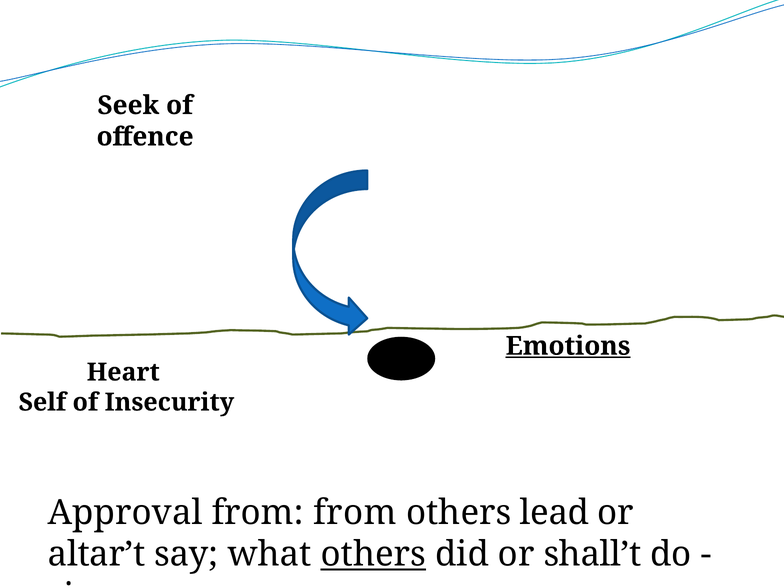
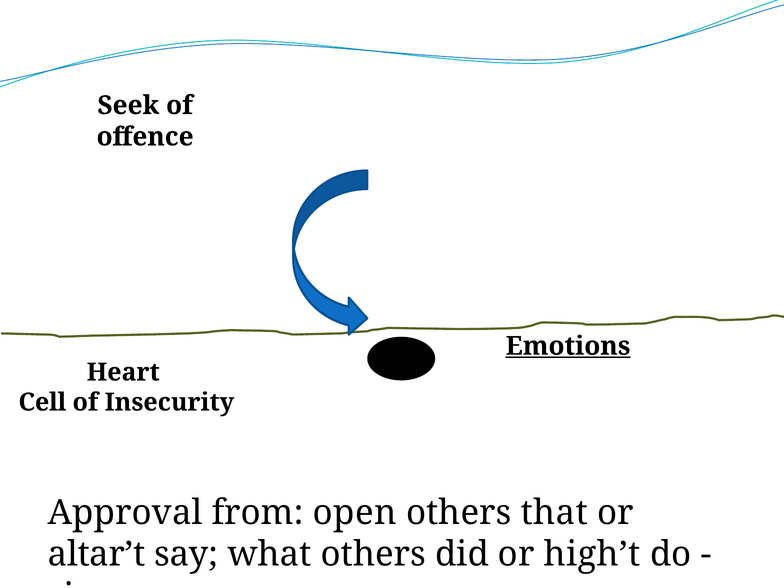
Self: Self -> Cell
from from: from -> open
lead: lead -> that
others at (373, 554) underline: present -> none
shall’t: shall’t -> high’t
